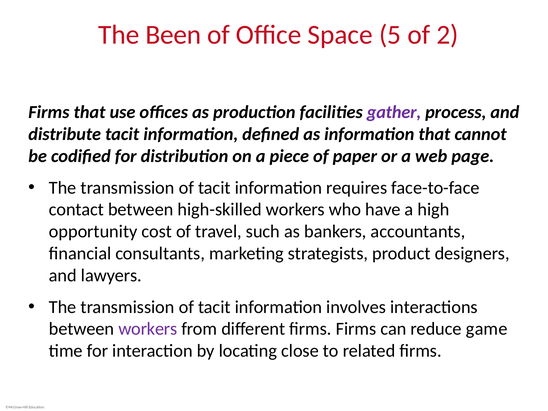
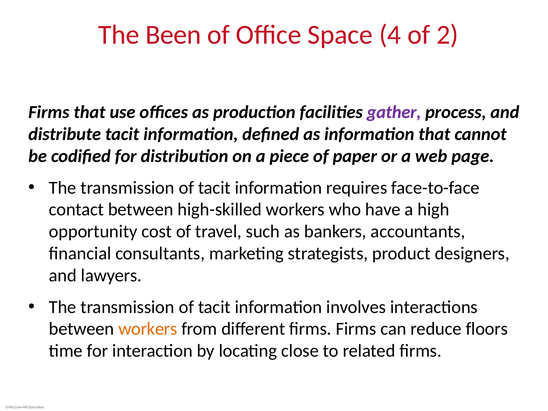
5: 5 -> 4
workers at (148, 329) colour: purple -> orange
game: game -> floors
